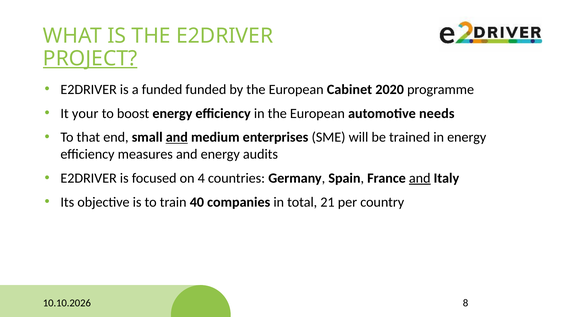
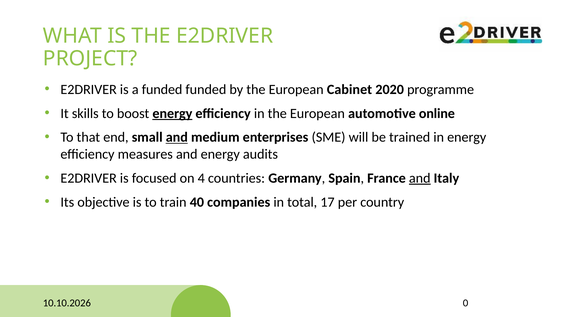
PROJECT underline: present -> none
your: your -> skills
energy at (172, 113) underline: none -> present
needs: needs -> online
21: 21 -> 17
8: 8 -> 0
